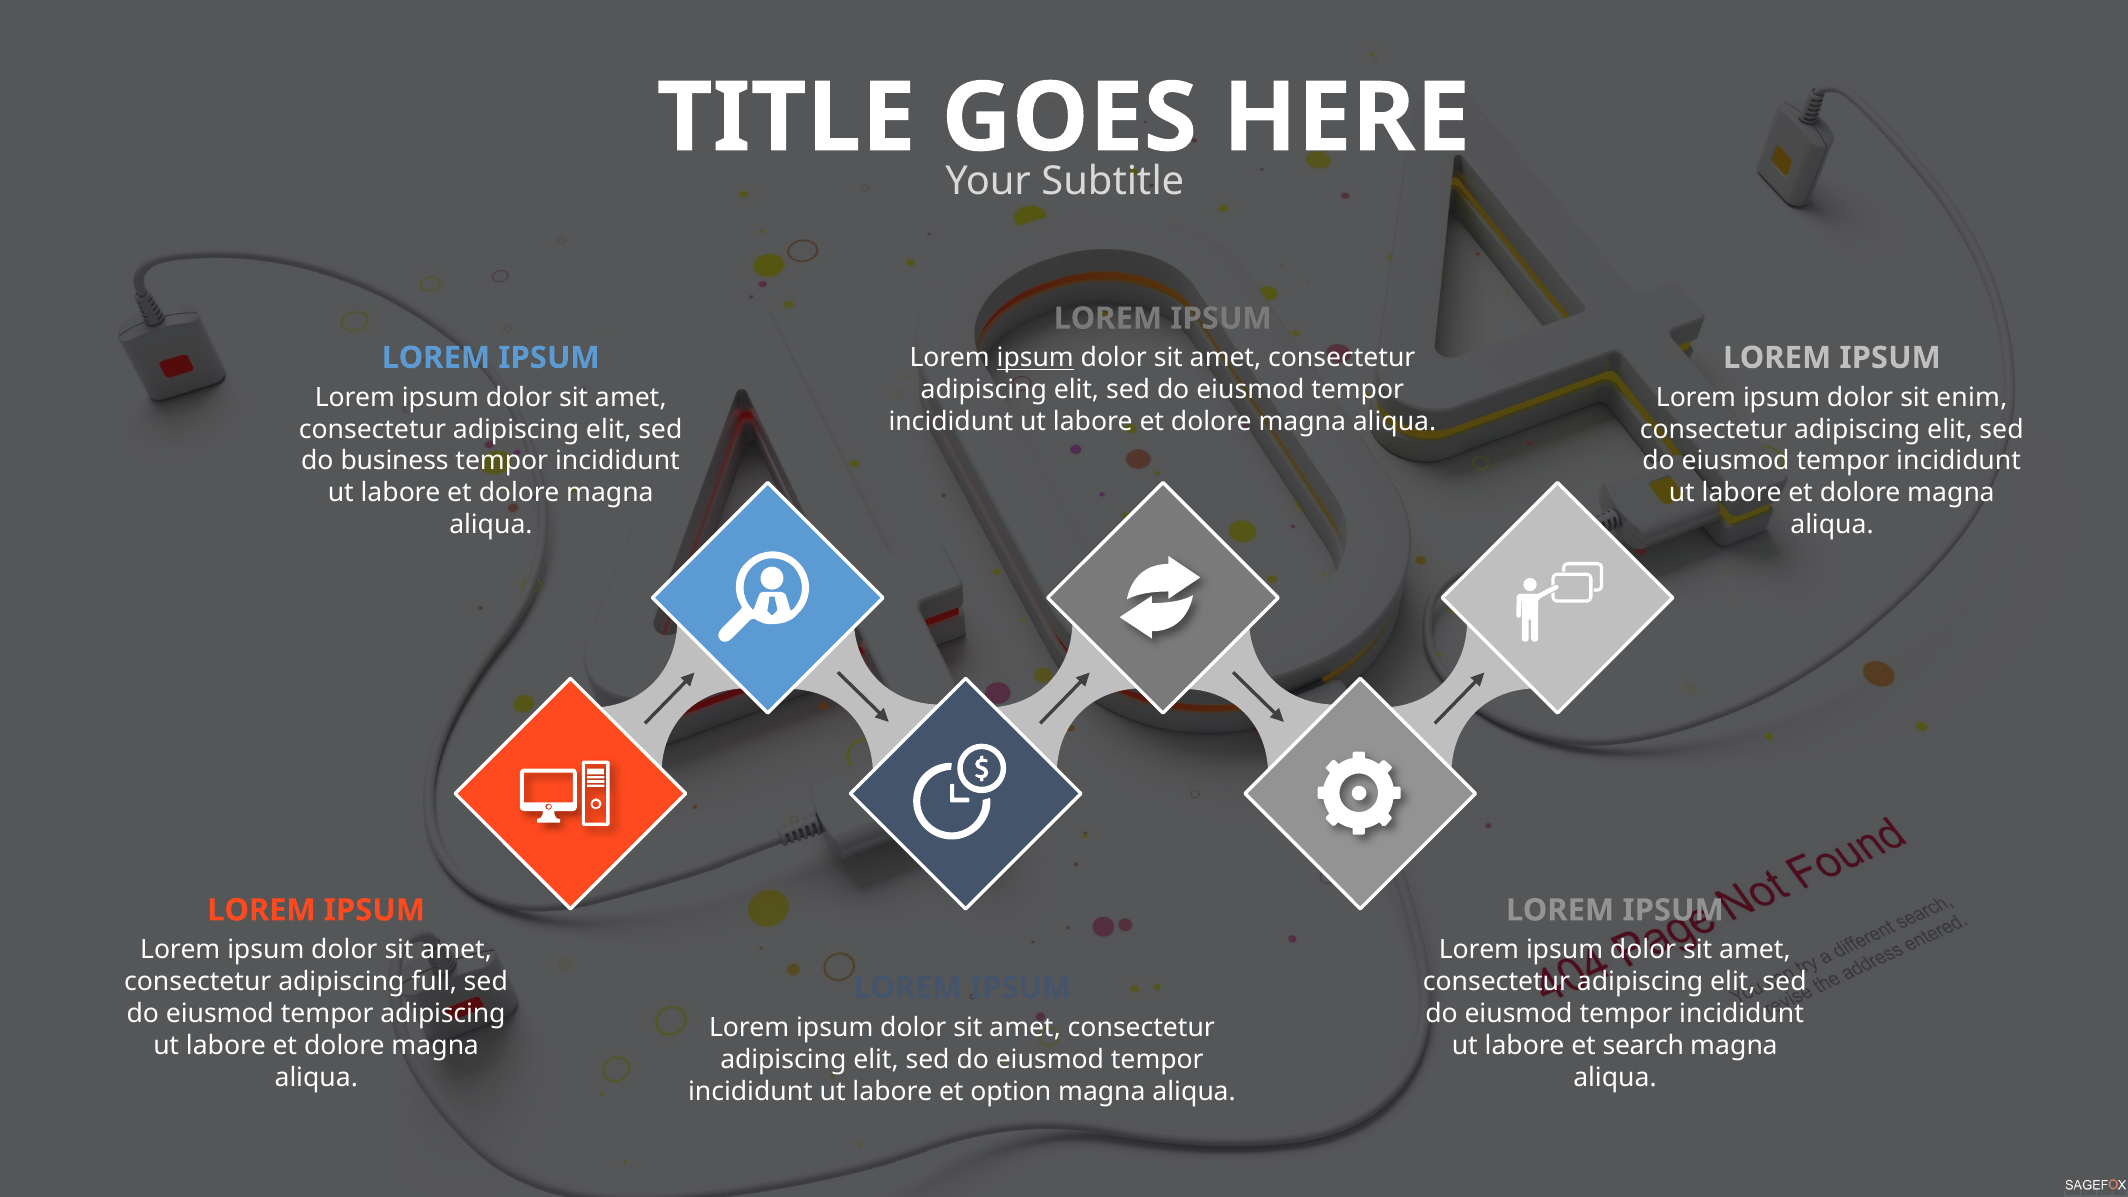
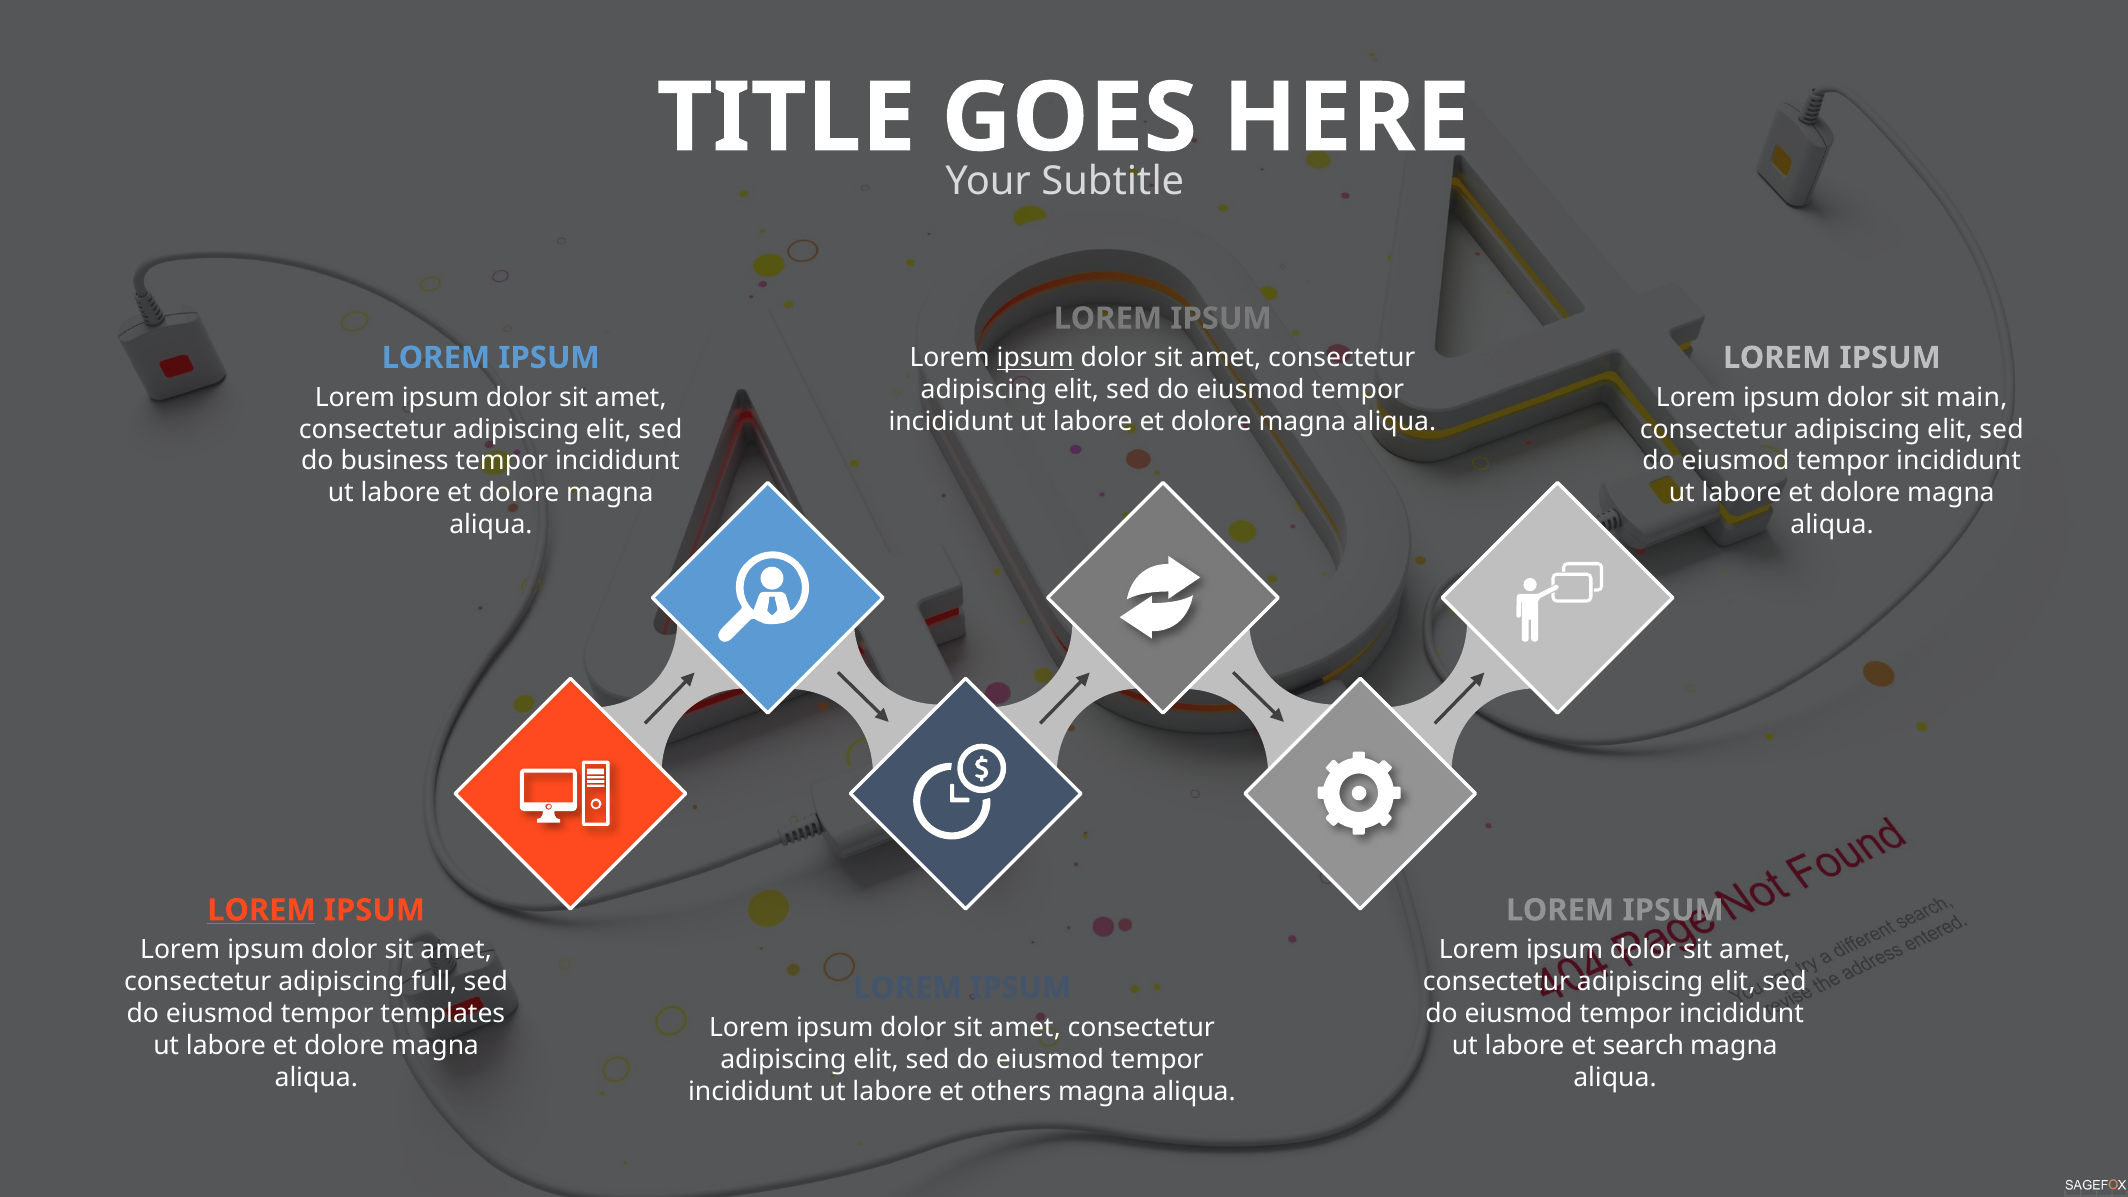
enim: enim -> main
LOREM at (261, 910) underline: none -> present
tempor adipiscing: adipiscing -> templates
option: option -> others
